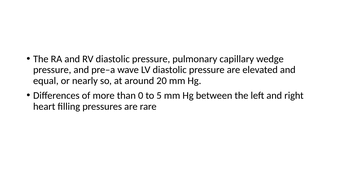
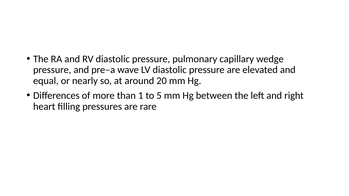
0: 0 -> 1
